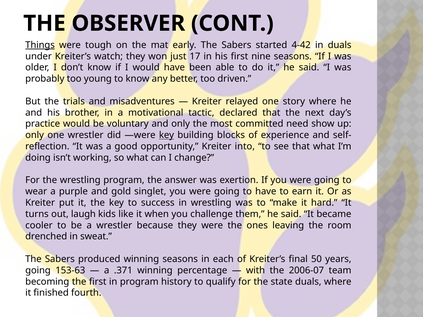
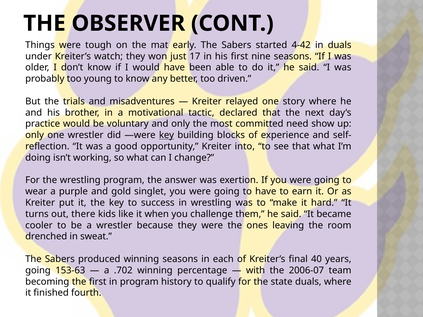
Things underline: present -> none
laugh: laugh -> there
50: 50 -> 40
.371: .371 -> .702
